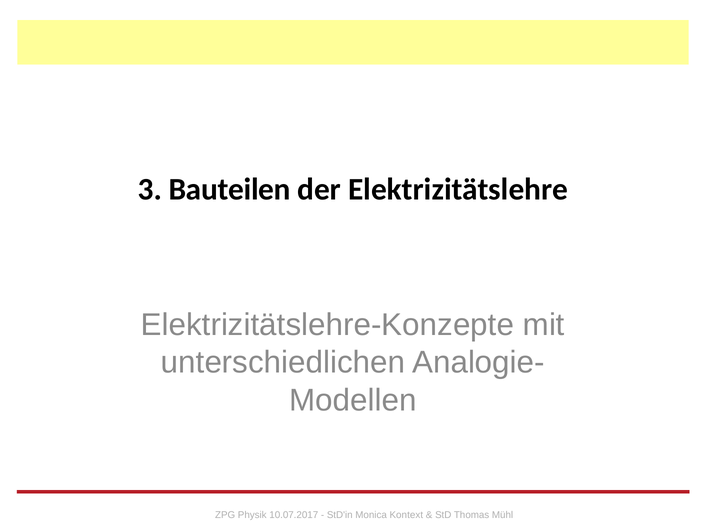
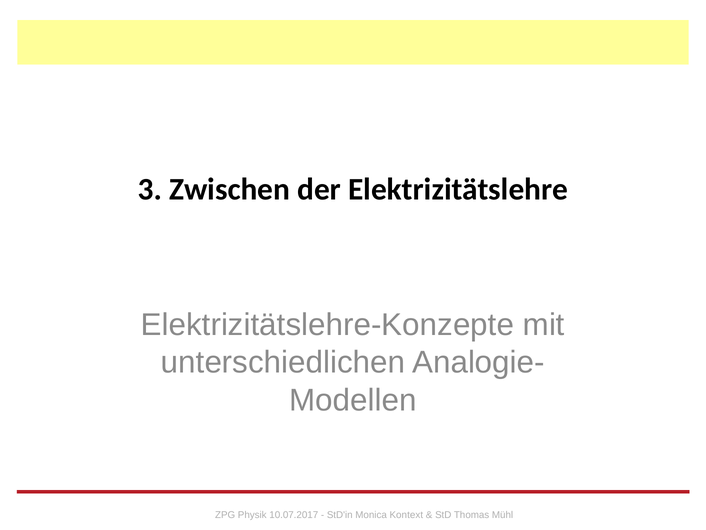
Bauteilen: Bauteilen -> Zwischen
